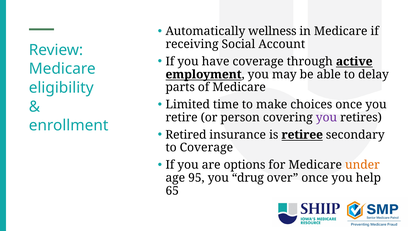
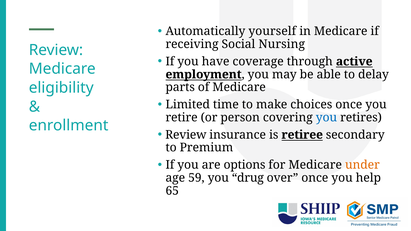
wellness: wellness -> yourself
Account: Account -> Nursing
you at (326, 118) colour: purple -> blue
Retired at (186, 135): Retired -> Review
to Coverage: Coverage -> Premium
95: 95 -> 59
